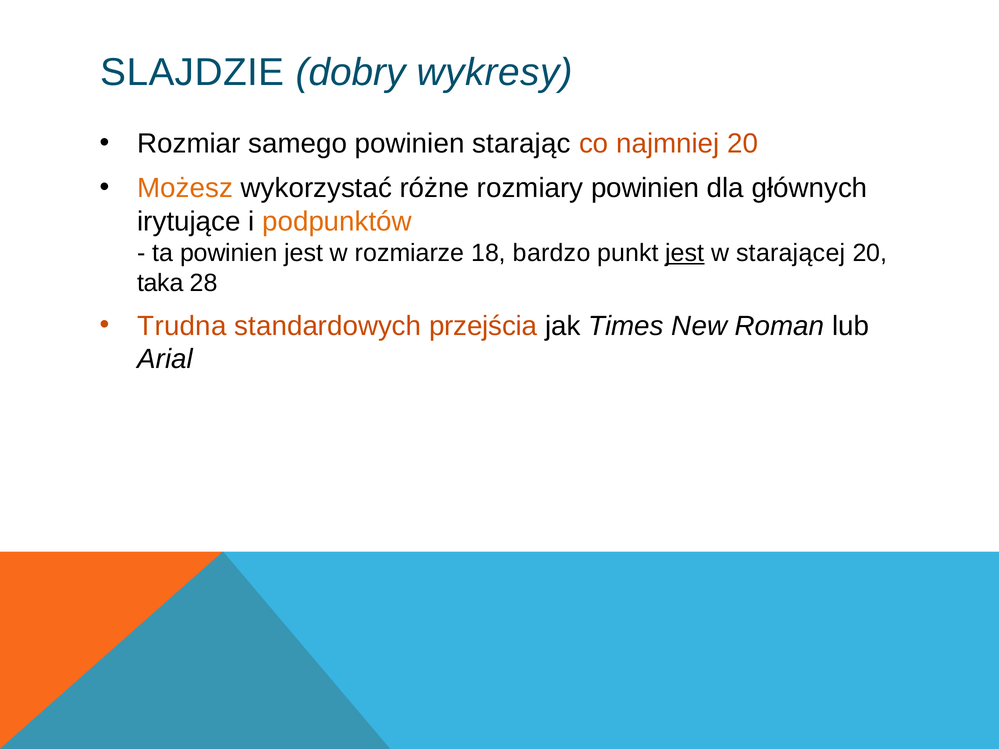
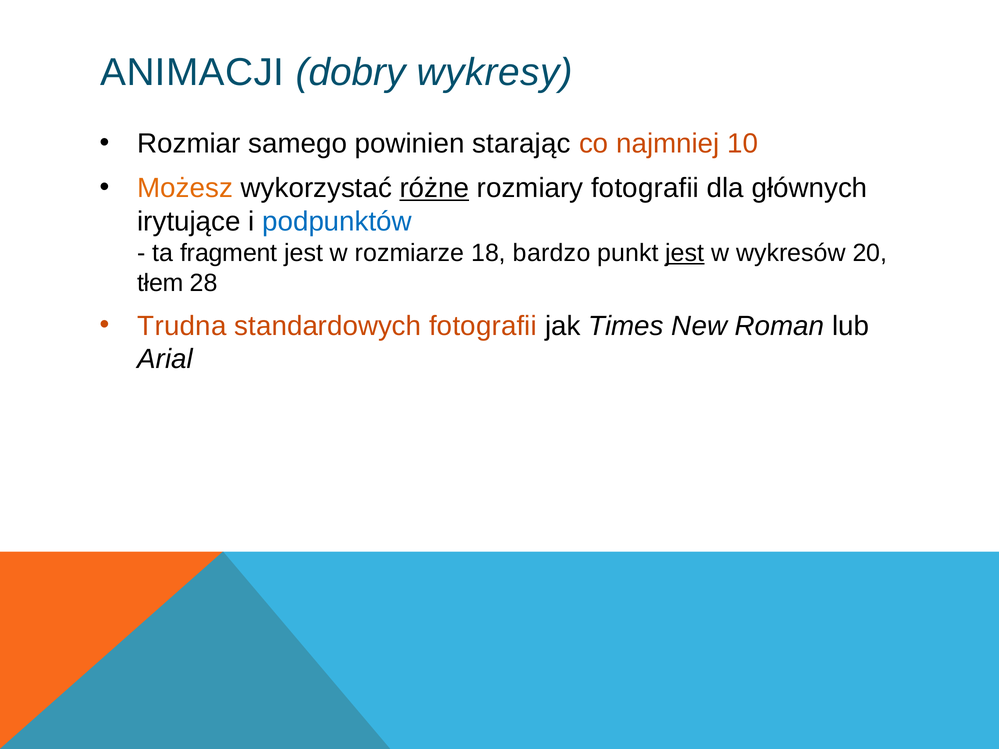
SLAJDZIE: SLAJDZIE -> ANIMACJI
najmniej 20: 20 -> 10
różne underline: none -> present
rozmiary powinien: powinien -> fotografii
podpunktów colour: orange -> blue
ta powinien: powinien -> fragment
starającej: starającej -> wykresów
taka: taka -> tłem
standardowych przejścia: przejścia -> fotografii
